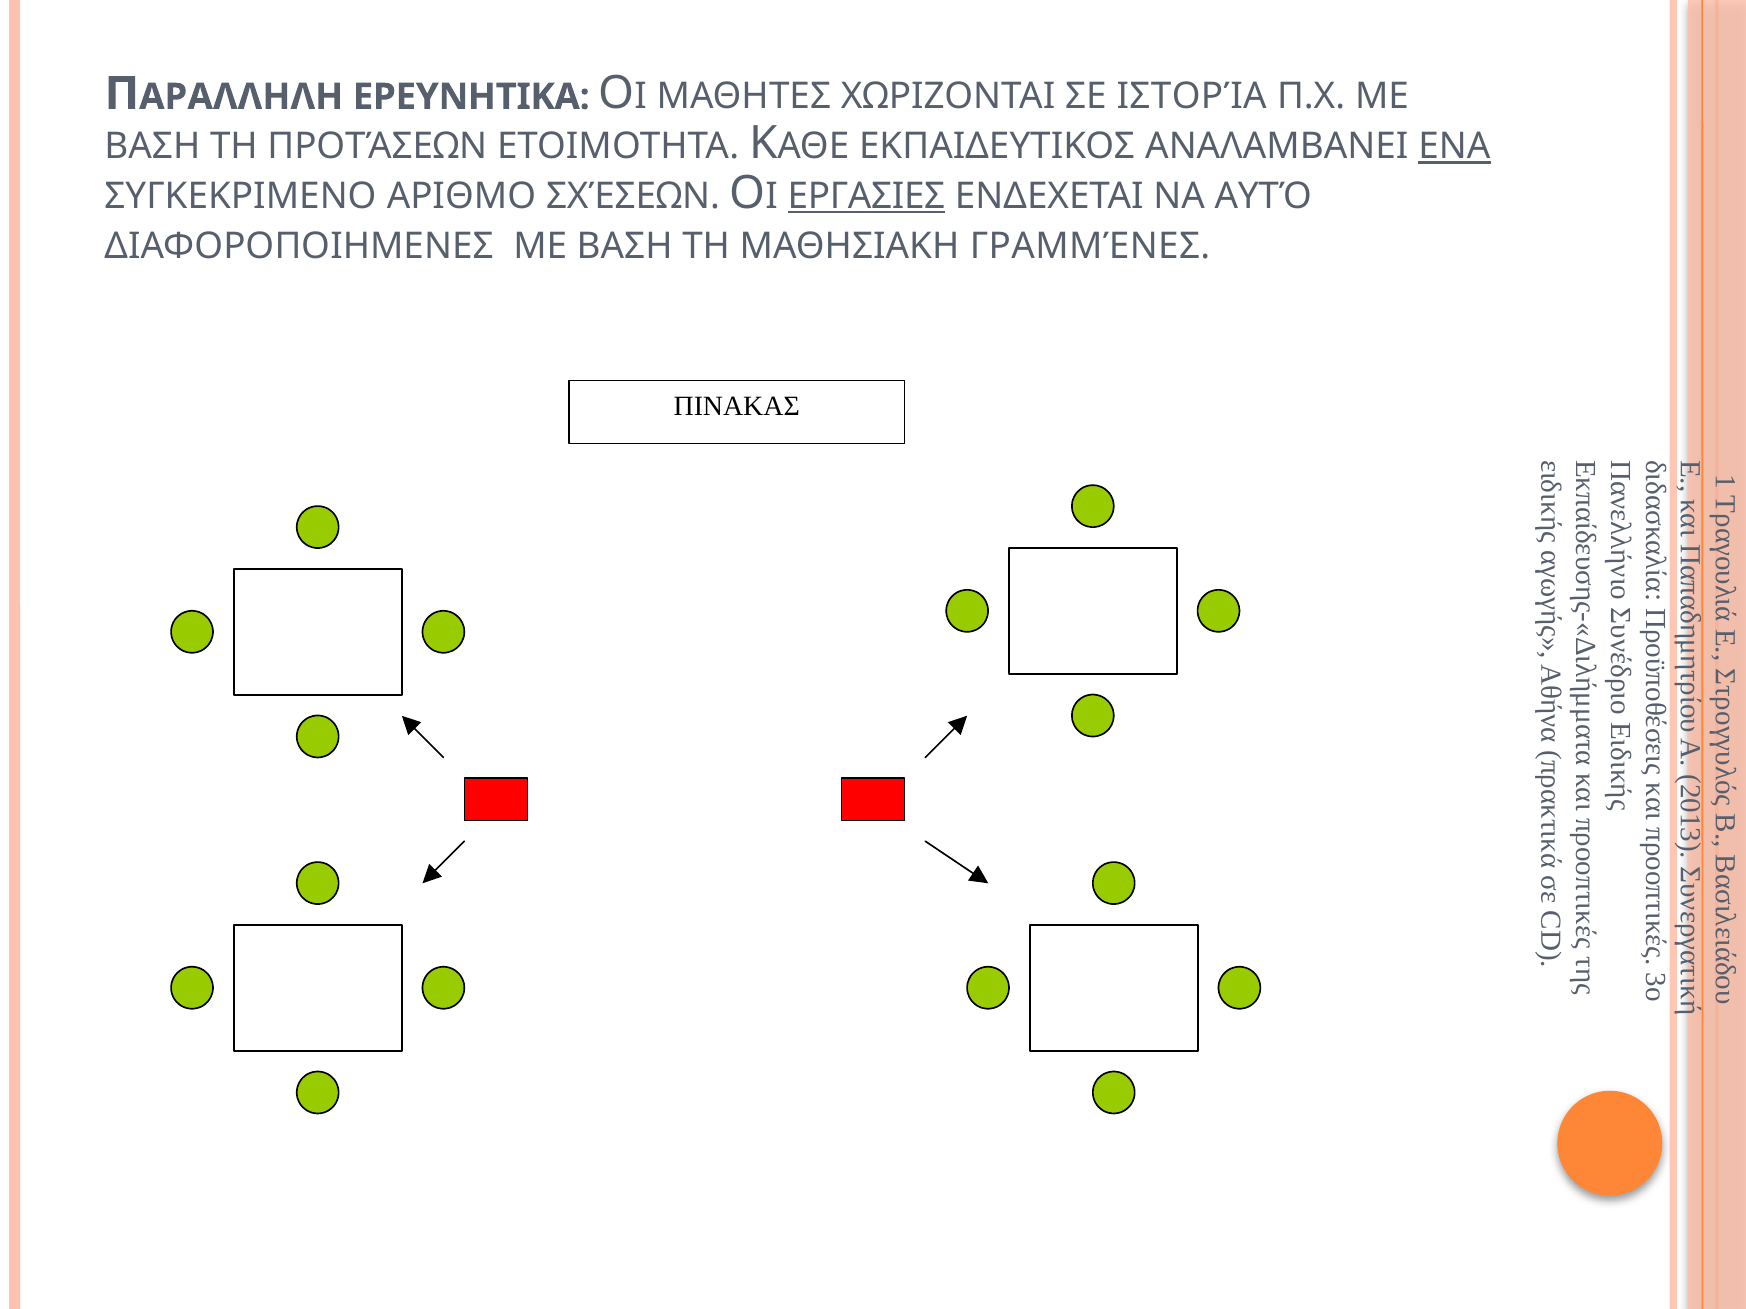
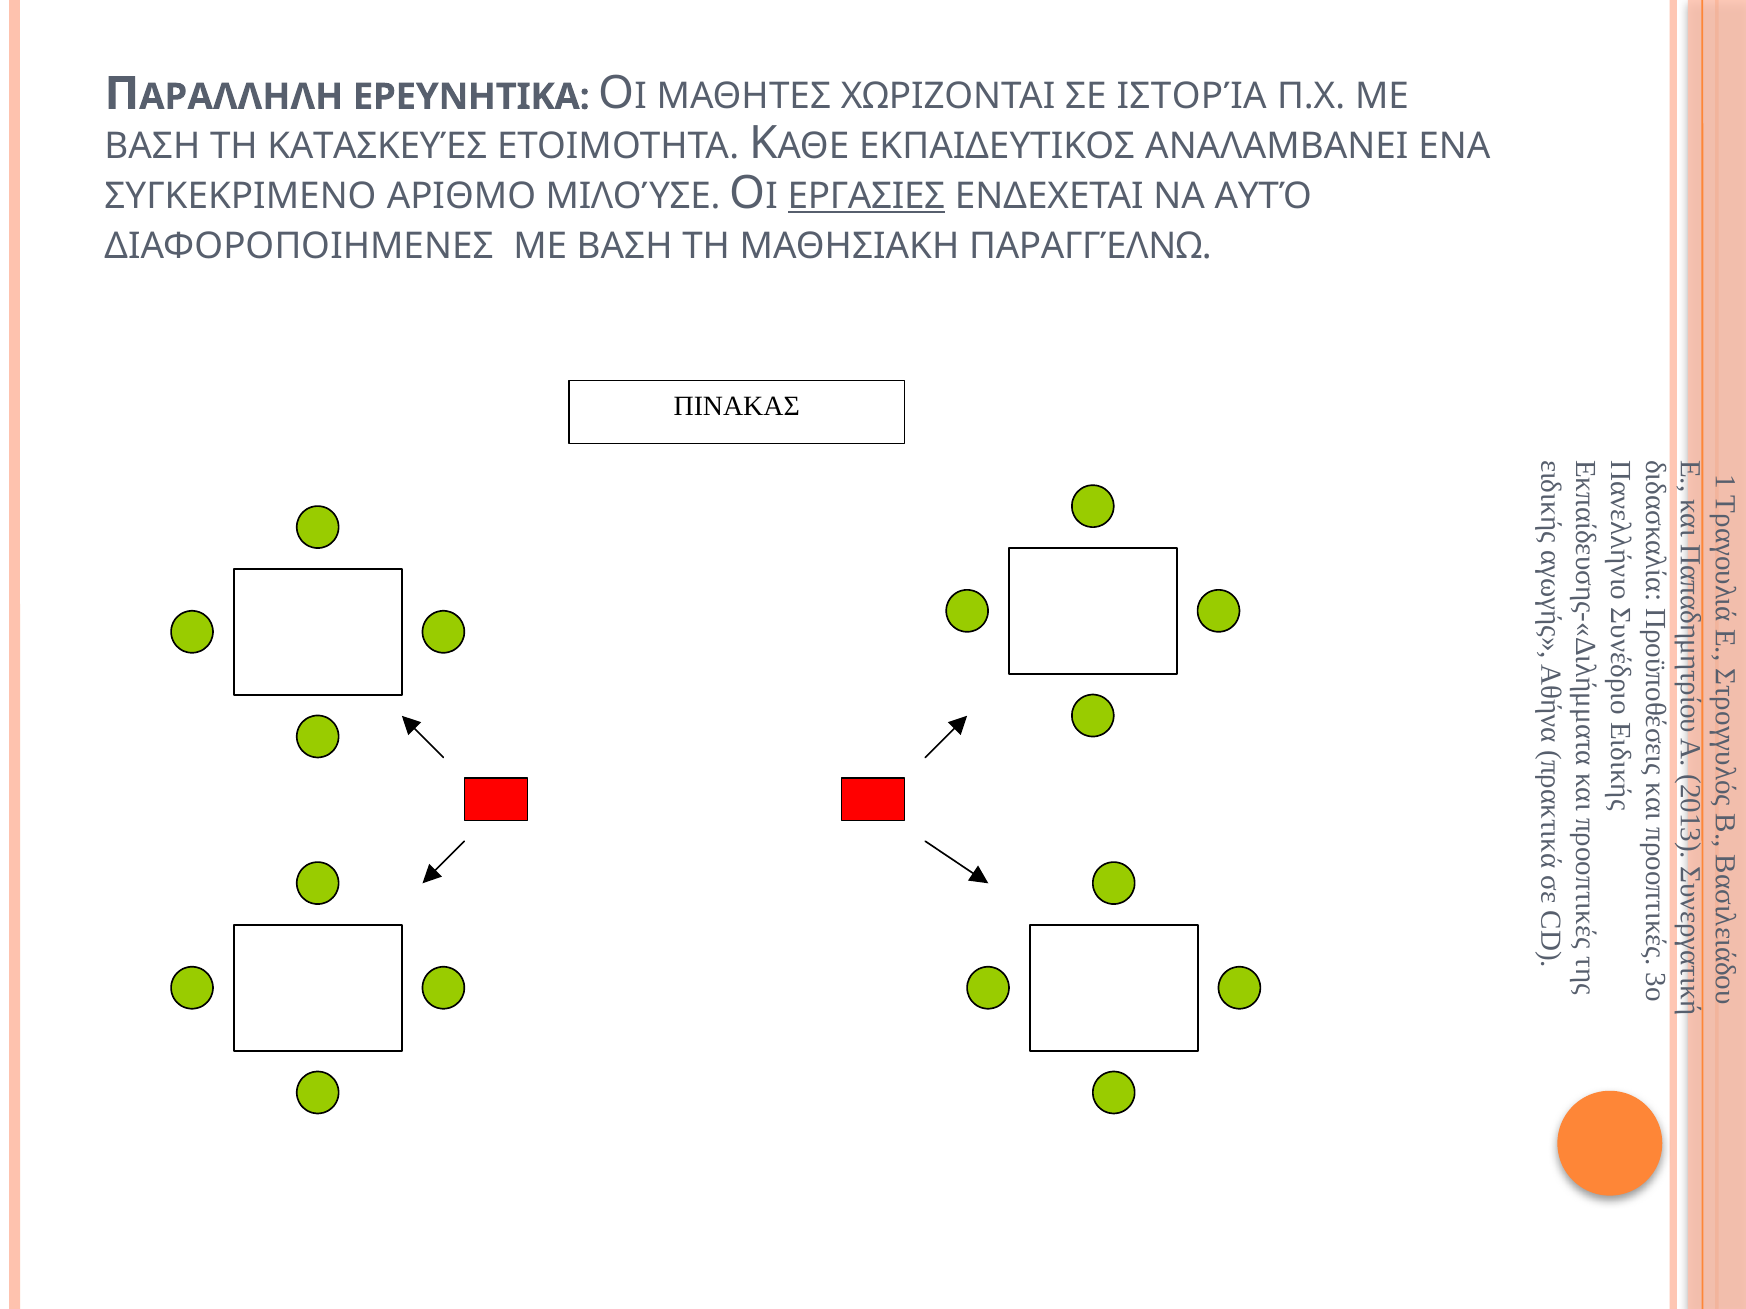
ΠΡΟΤΆΣΕΩΝ: ΠΡΟΤΆΣΕΩΝ -> ΚΑΤΑΣΚΕΥΈΣ
ΕΝΑ underline: present -> none
ΣΧΈΣΕΩΝ: ΣΧΈΣΕΩΝ -> ΜΙΛΟΎΣΕ
ΓΡΑΜΜΈΝΕΣ: ΓΡΑΜΜΈΝΕΣ -> ΠΑΡΑΓΓΈΛΝΩ
